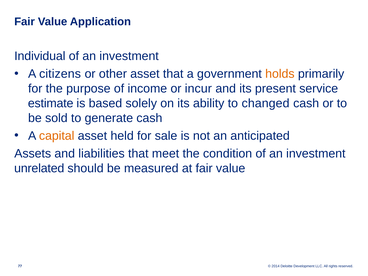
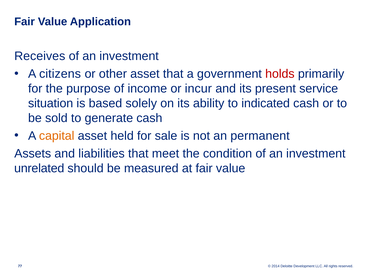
Individual: Individual -> Receives
holds colour: orange -> red
estimate: estimate -> situation
changed: changed -> indicated
anticipated: anticipated -> permanent
